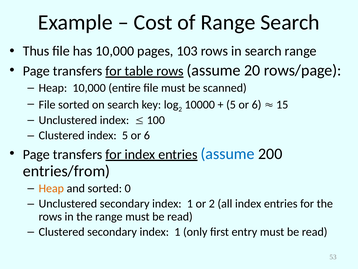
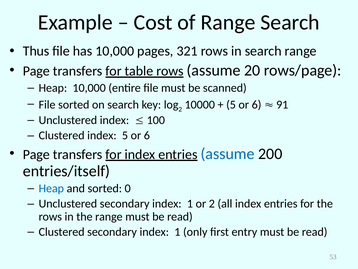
103: 103 -> 321
15: 15 -> 91
entries/from: entries/from -> entries/itself
Heap at (51, 188) colour: orange -> blue
